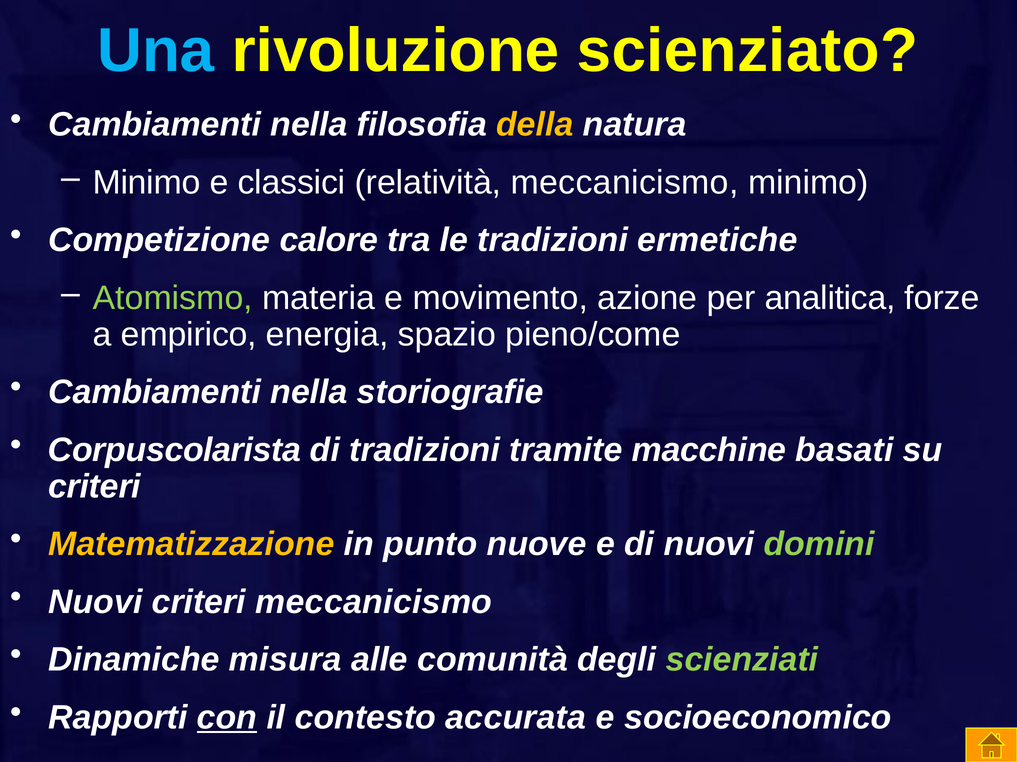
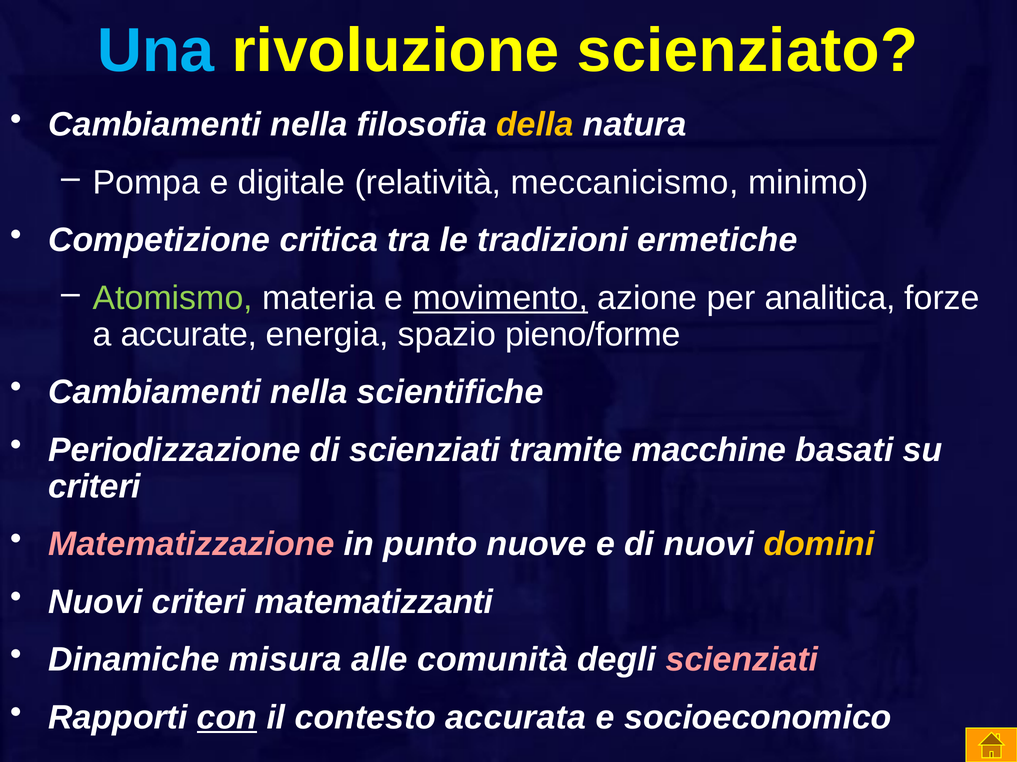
Minimo at (147, 183): Minimo -> Pompa
classici: classici -> digitale
calore: calore -> critica
movimento underline: none -> present
empirico: empirico -> accurate
pieno/come: pieno/come -> pieno/forme
storiografie: storiografie -> scientifiche
Corpuscolarista: Corpuscolarista -> Periodizzazione
di tradizioni: tradizioni -> scienziati
Matematizzazione colour: yellow -> pink
domini colour: light green -> yellow
criteri meccanicismo: meccanicismo -> matematizzanti
scienziati at (742, 660) colour: light green -> pink
